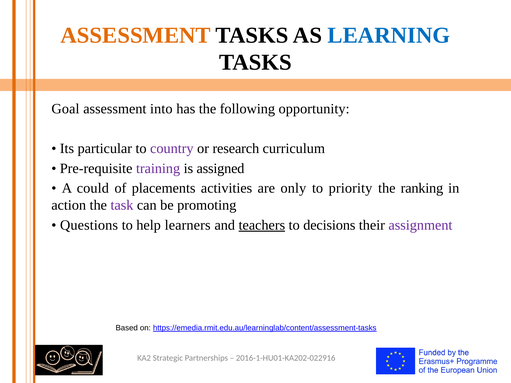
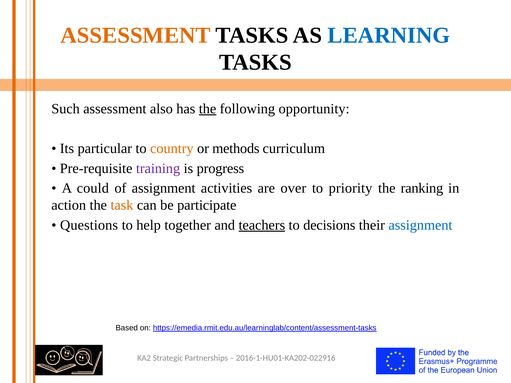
Goal: Goal -> Such
into: into -> also
the at (208, 109) underline: none -> present
country colour: purple -> orange
research: research -> methods
assigned: assigned -> progress
of placements: placements -> assignment
only: only -> over
task colour: purple -> orange
promoting: promoting -> participate
learners: learners -> together
assignment at (420, 225) colour: purple -> blue
